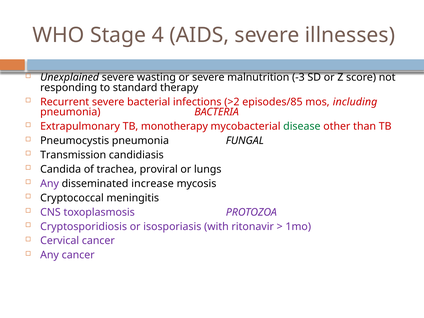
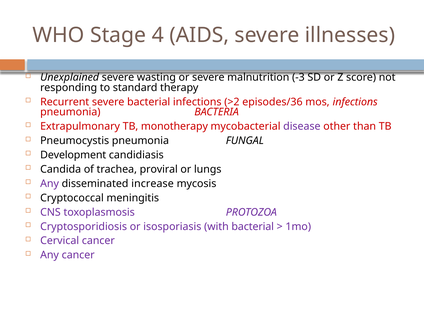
episodes/85: episodes/85 -> episodes/36
mos including: including -> infections
disease colour: green -> purple
Transmission: Transmission -> Development
with ritonavir: ritonavir -> bacterial
